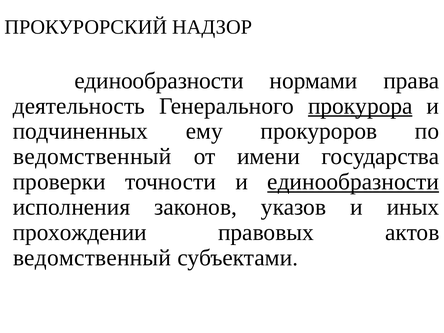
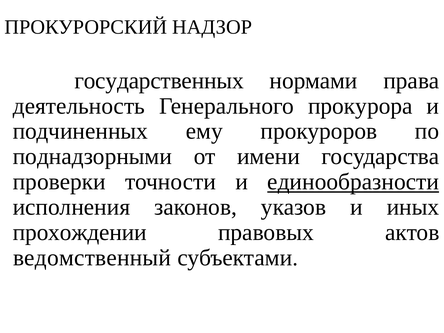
единообразности at (159, 81): единообразности -> государственных
прокурора underline: present -> none
ведомственный at (92, 157): ведомственный -> поднадзорными
